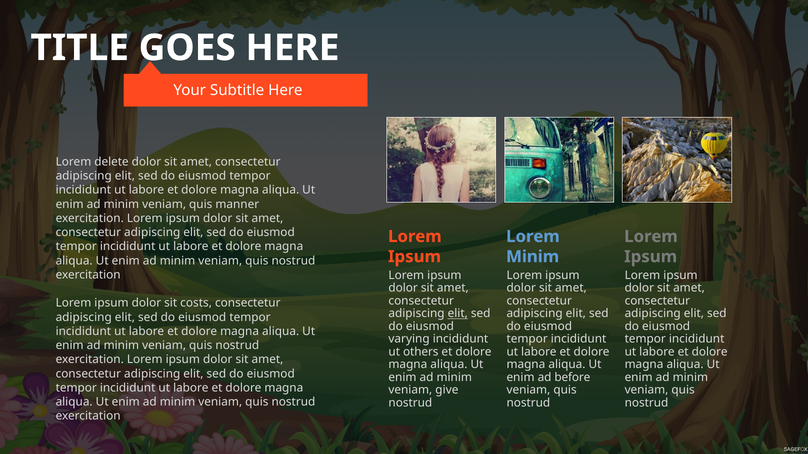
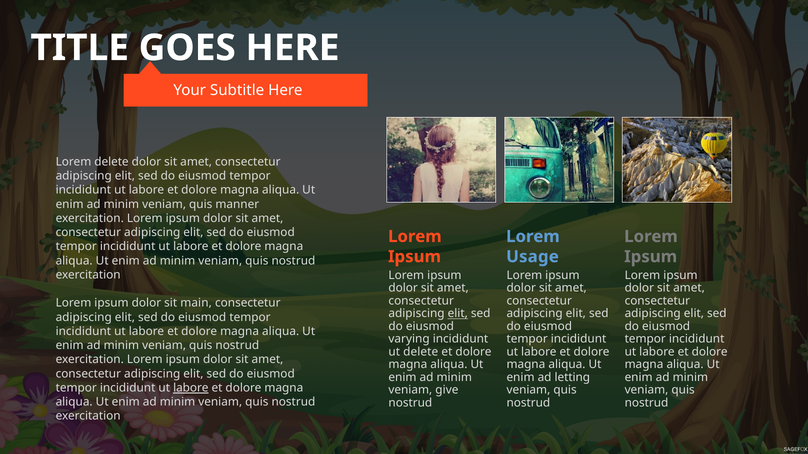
Minim at (533, 257): Minim -> Usage
costs: costs -> main
ut others: others -> delete
before: before -> letting
labore at (191, 388) underline: none -> present
